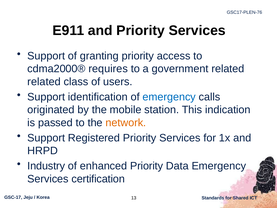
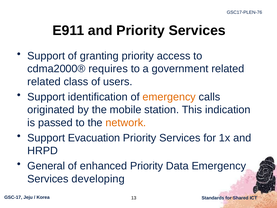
emergency at (169, 97) colour: blue -> orange
Registered: Registered -> Evacuation
Industry: Industry -> General
certification: certification -> developing
